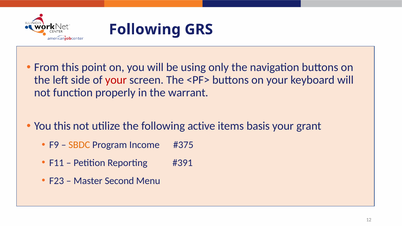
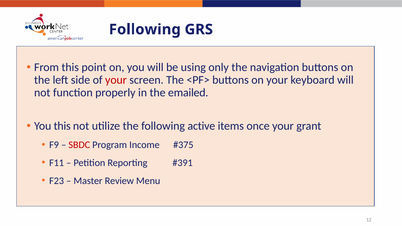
warrant: warrant -> emailed
basis: basis -> once
SBDC colour: orange -> red
Second: Second -> Review
